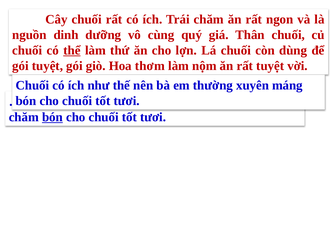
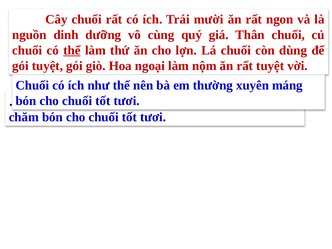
Trái chăm: chăm -> mười
thơm: thơm -> ngoại
bón at (52, 117) underline: present -> none
